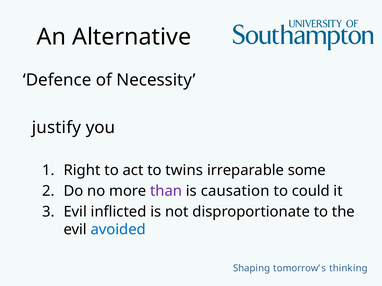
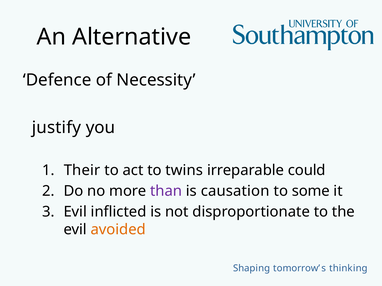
Right: Right -> Their
some: some -> could
could: could -> some
avoided colour: blue -> orange
